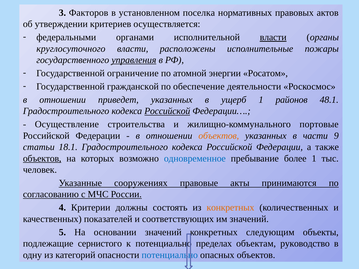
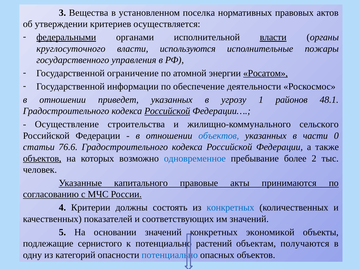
Факторов: Факторов -> Вещества
федеральными underline: none -> present
расположены: расположены -> используются
управления underline: present -> none
Росатом underline: none -> present
гражданской: гражданской -> информации
ущерб: ущерб -> угрозу
портовые: портовые -> сельского
объектов at (219, 136) colour: orange -> blue
9: 9 -> 0
18.1: 18.1 -> 76.6
более 1: 1 -> 2
сооружениях: сооружениях -> капитального
конкретных at (230, 208) colour: orange -> blue
следующим: следующим -> экономикой
пределах: пределах -> растений
руководство: руководство -> получаются
